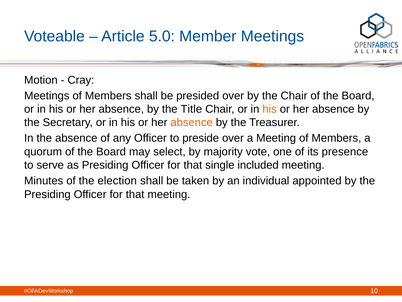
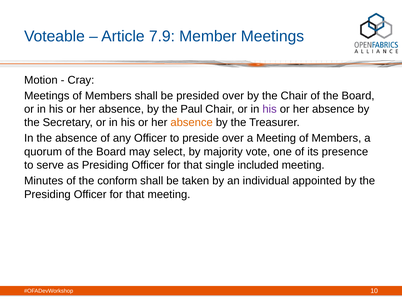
5.0: 5.0 -> 7.9
Title: Title -> Paul
his at (270, 109) colour: orange -> purple
election: election -> conform
